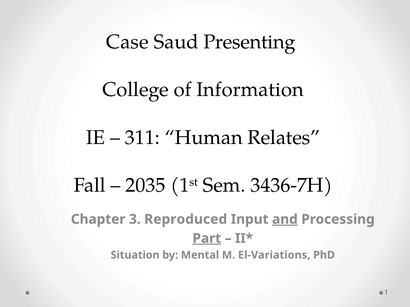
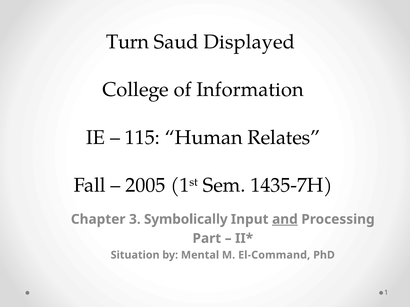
Case: Case -> Turn
Presenting: Presenting -> Displayed
311: 311 -> 115
2035: 2035 -> 2005
3436-7H: 3436-7H -> 1435-7H
Reproduced: Reproduced -> Symbolically
Part underline: present -> none
El-Variations: El-Variations -> El-Command
